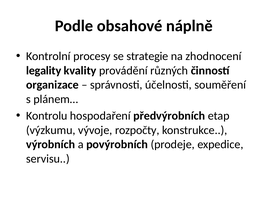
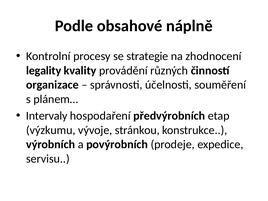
Kontrolu: Kontrolu -> Intervaly
rozpočty: rozpočty -> stránkou
